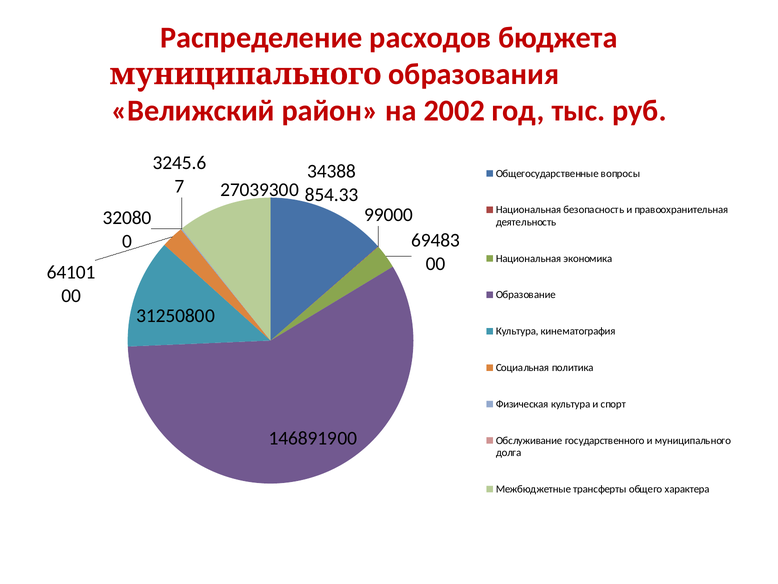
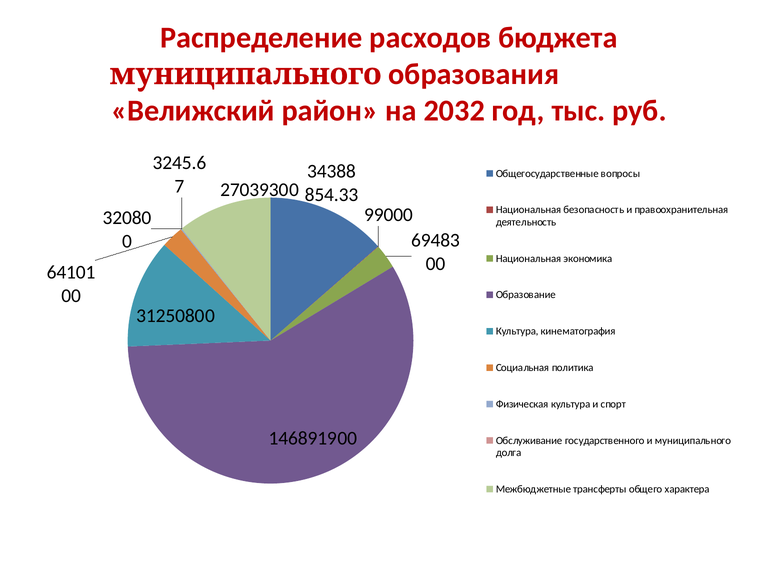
2002: 2002 -> 2032
